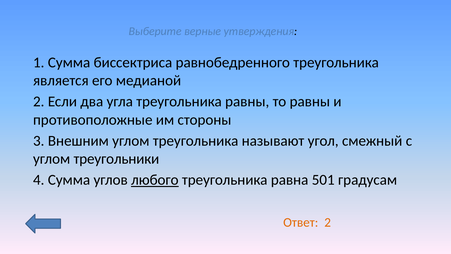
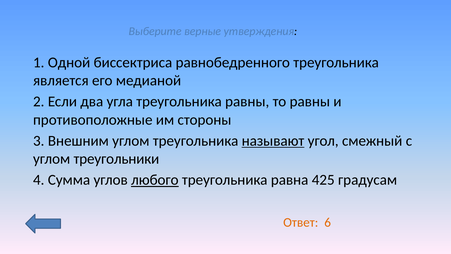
1 Сумма: Сумма -> Одной
называют underline: none -> present
501: 501 -> 425
Ответ 2: 2 -> 6
